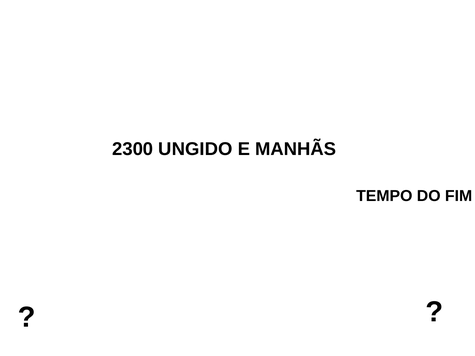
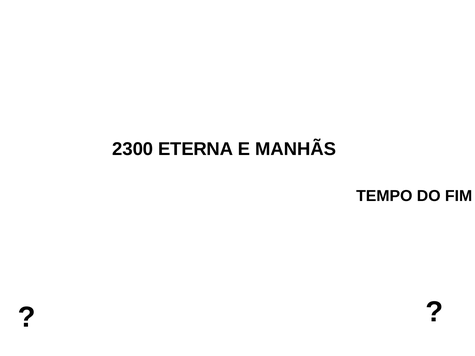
UNGIDO: UNGIDO -> ETERNA
